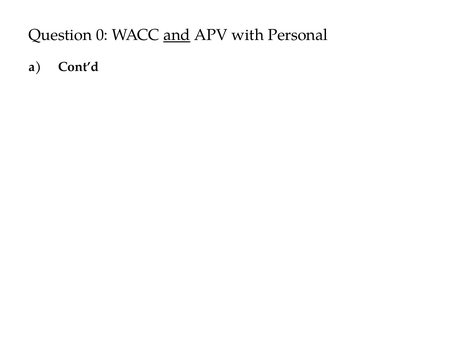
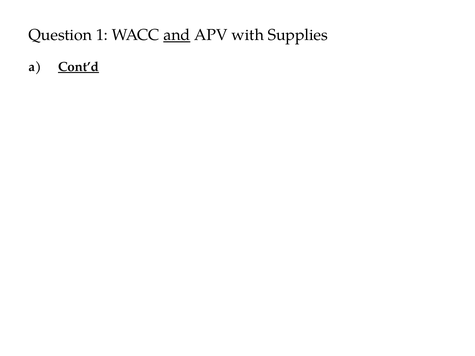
0: 0 -> 1
Personal: Personal -> Supplies
Cont’d underline: none -> present
